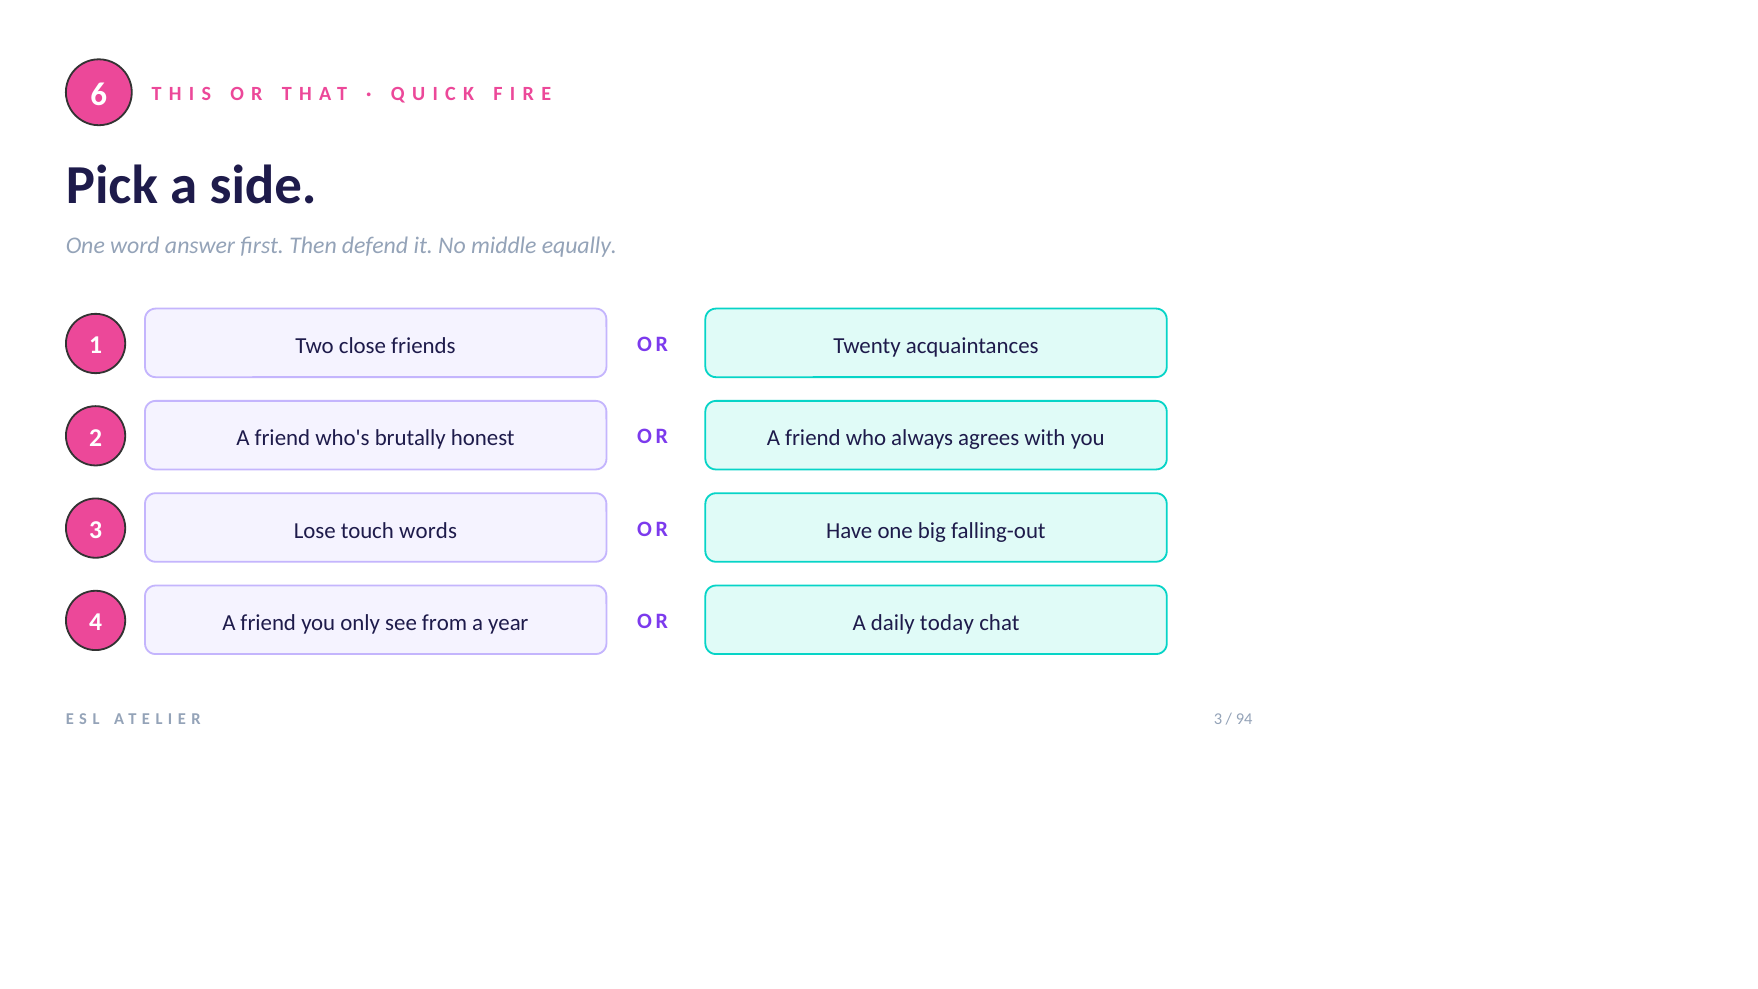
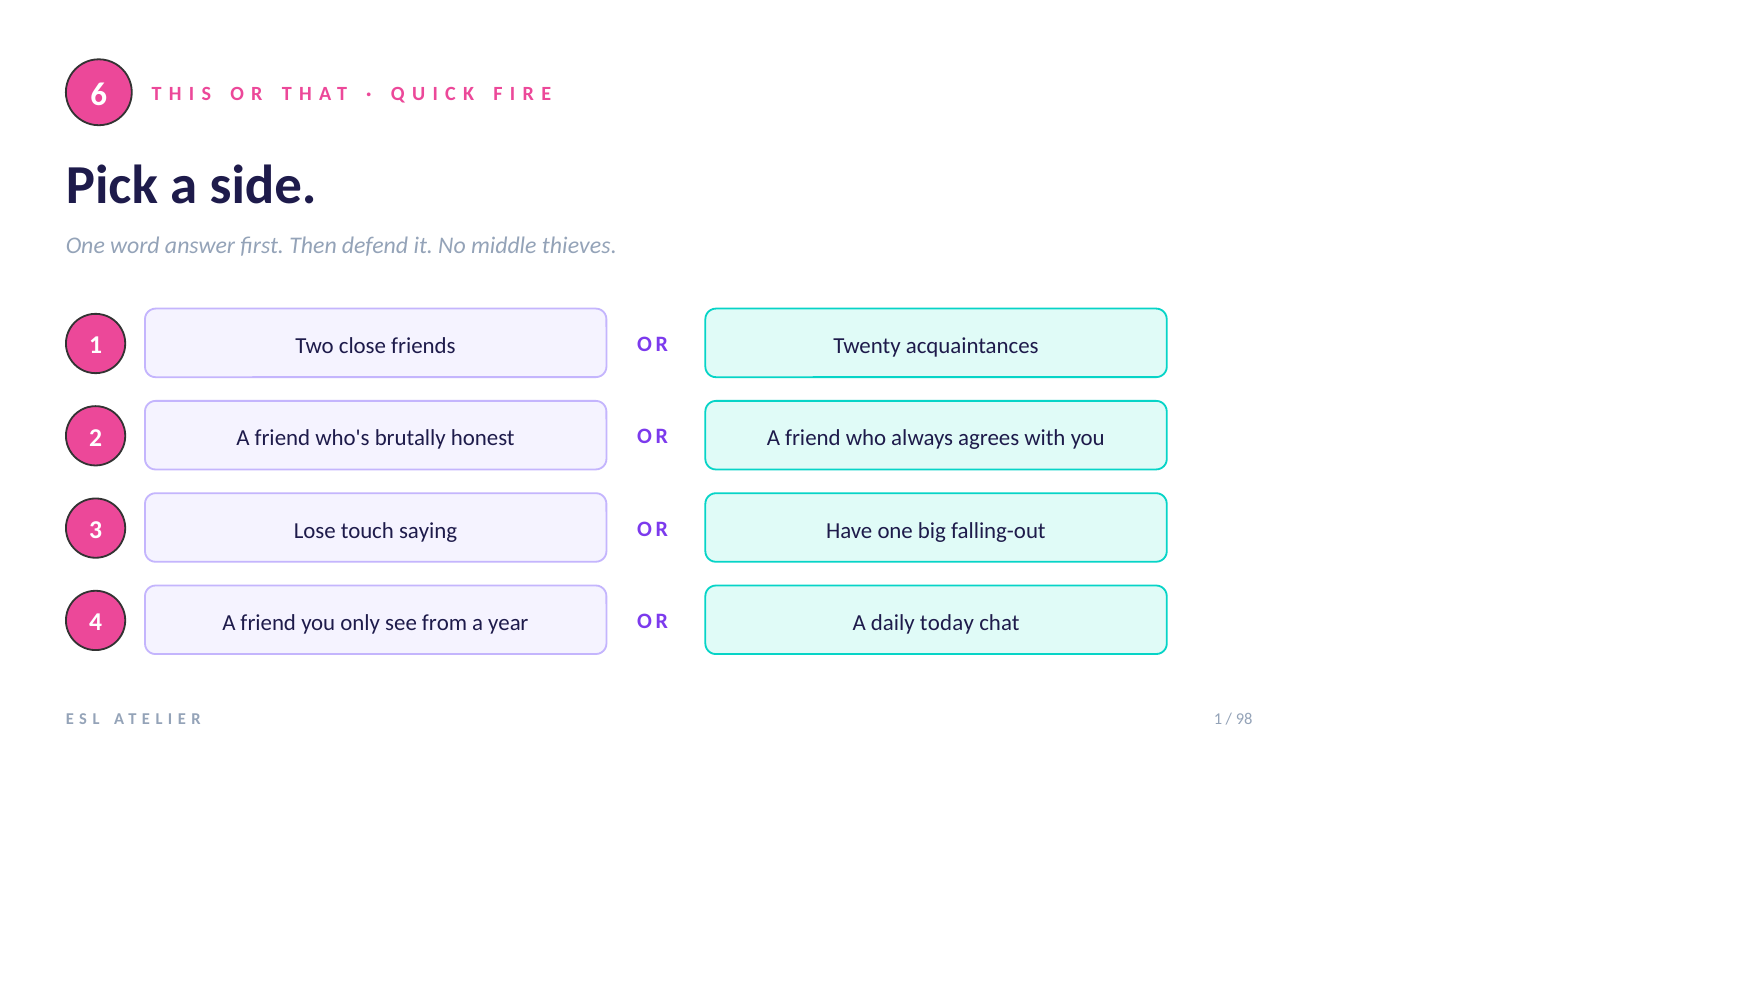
equally: equally -> thieves
words: words -> saying
3 at (1218, 719): 3 -> 1
94: 94 -> 98
